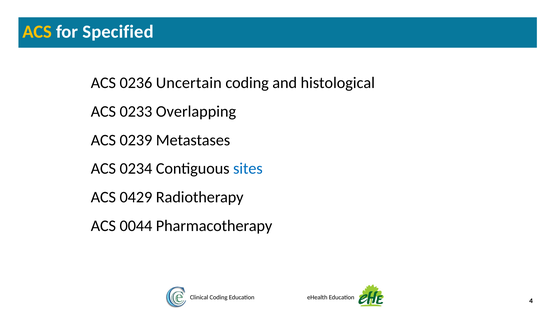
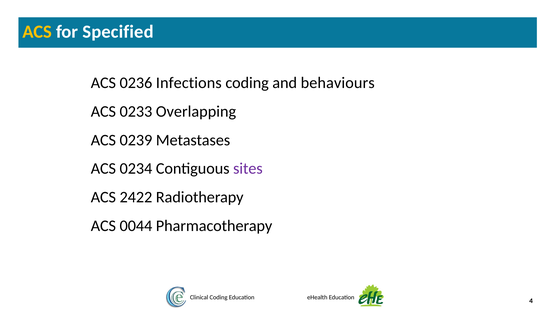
Uncertain: Uncertain -> Infections
histological: histological -> behaviours
sites colour: blue -> purple
0429: 0429 -> 2422
